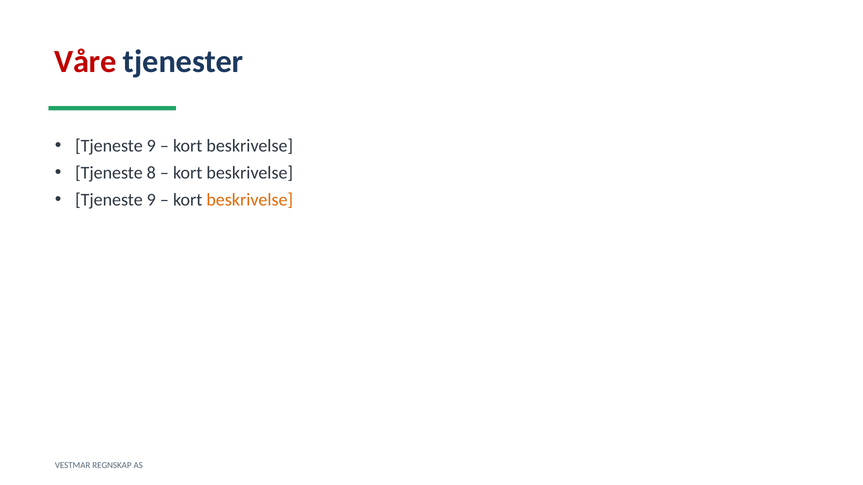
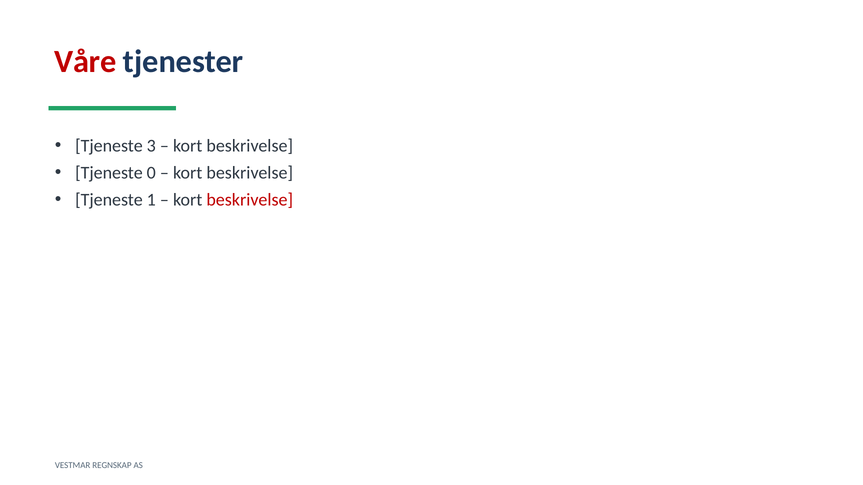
9 at (151, 146): 9 -> 3
8: 8 -> 0
9 at (151, 200): 9 -> 1
beskrivelse at (250, 200) colour: orange -> red
